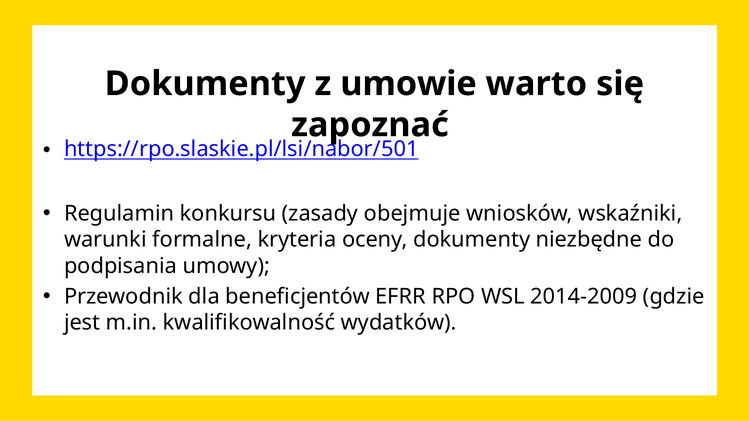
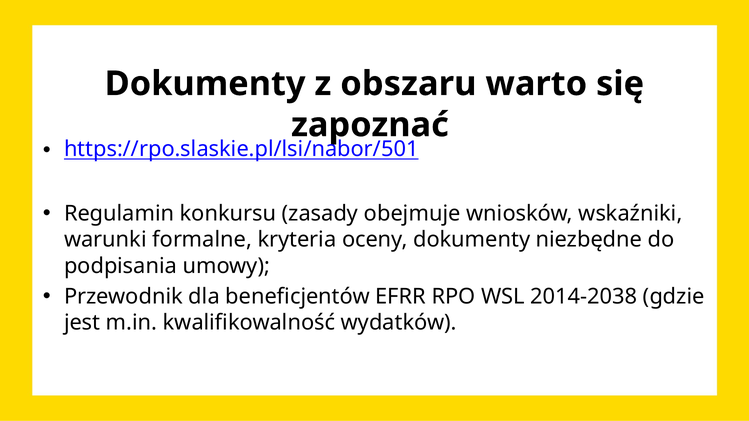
umowie: umowie -> obszaru
2014-2009: 2014-2009 -> 2014-2038
